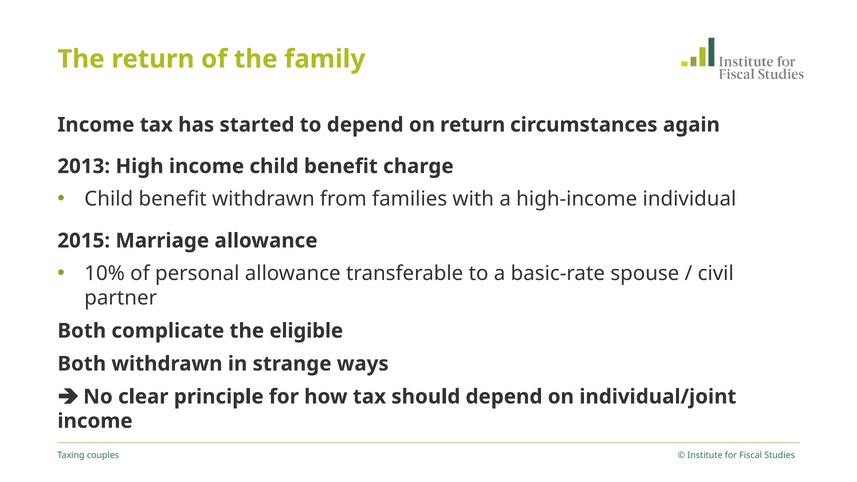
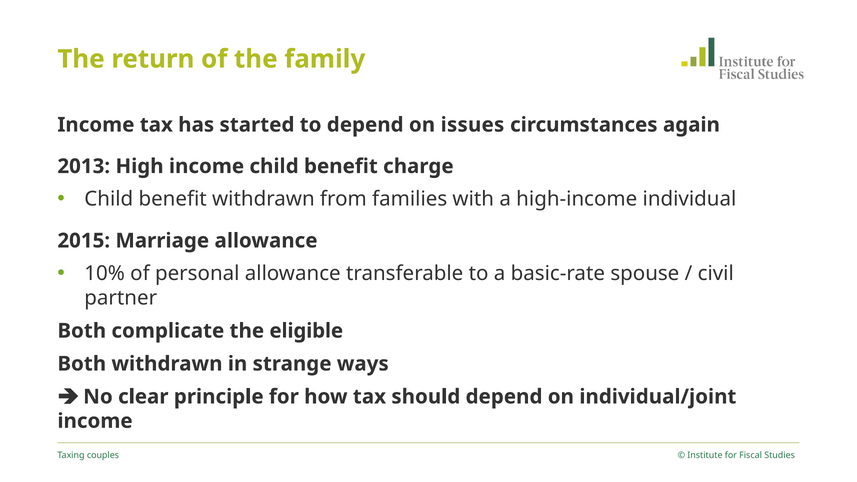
on return: return -> issues
